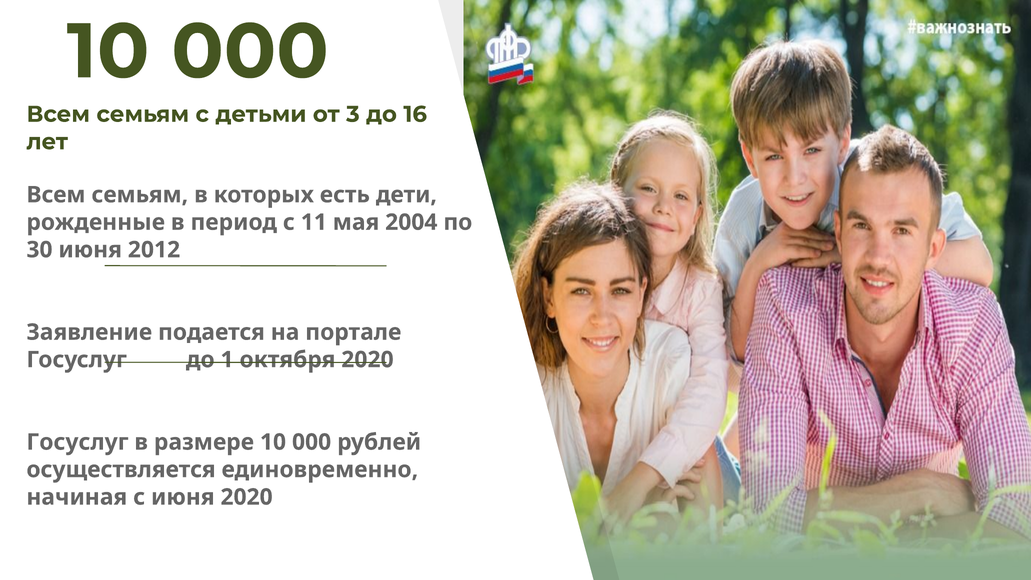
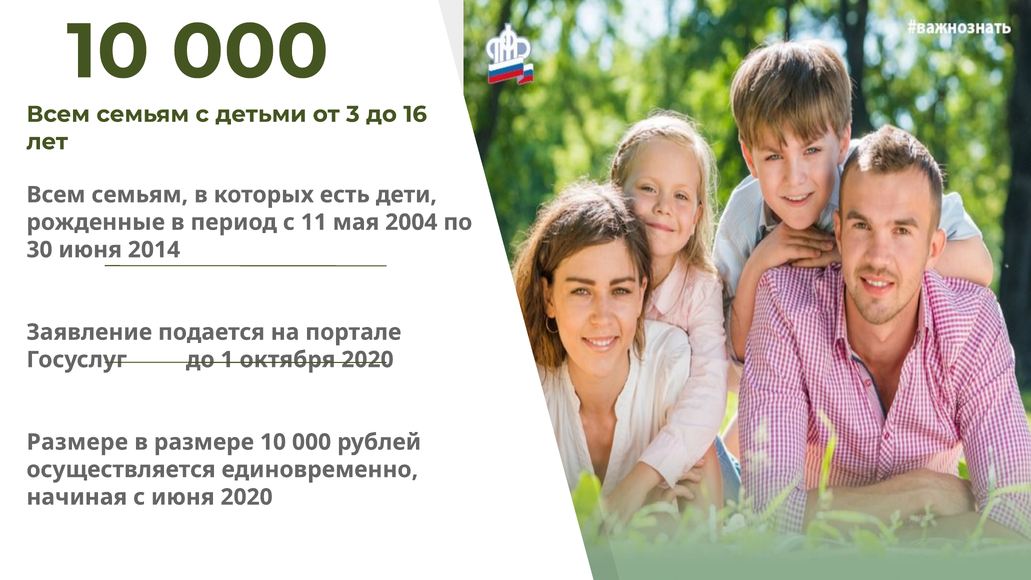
2012: 2012 -> 2014
Госуслуг at (77, 442): Госуслуг -> Размере
